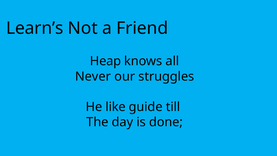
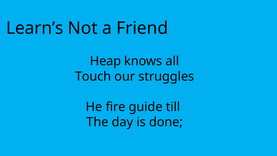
Never: Never -> Touch
like: like -> fire
